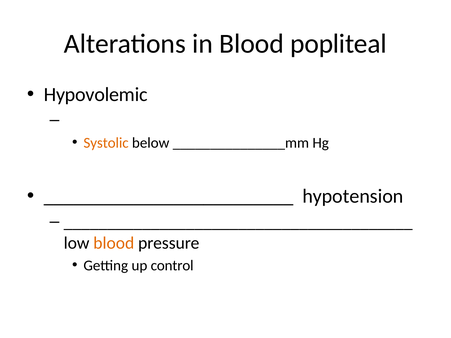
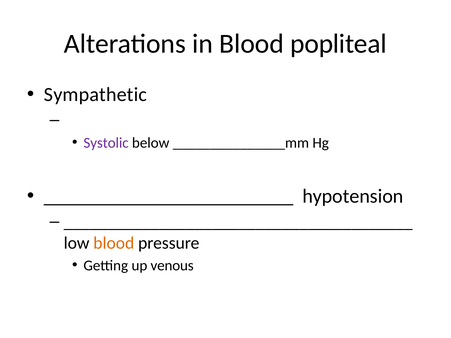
Hypovolemic: Hypovolemic -> Sympathetic
Systolic colour: orange -> purple
control: control -> venous
